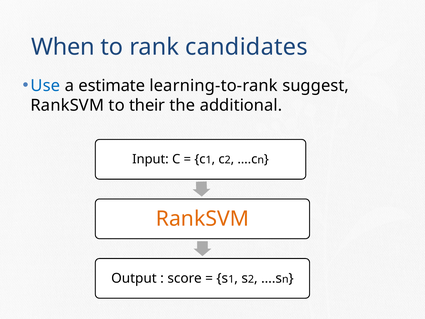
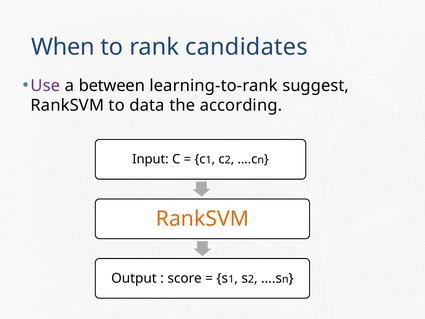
Use colour: blue -> purple
estimate: estimate -> between
their: their -> data
additional: additional -> according
